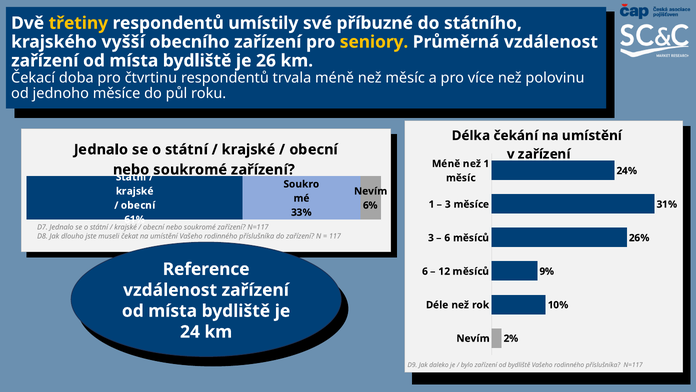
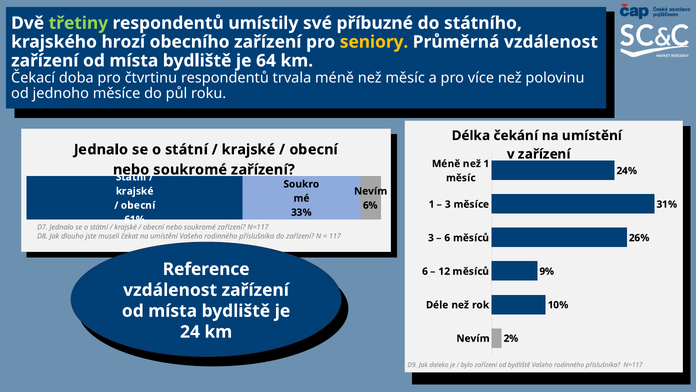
třetiny colour: yellow -> light green
vyšší: vyšší -> hrozí
26: 26 -> 64
